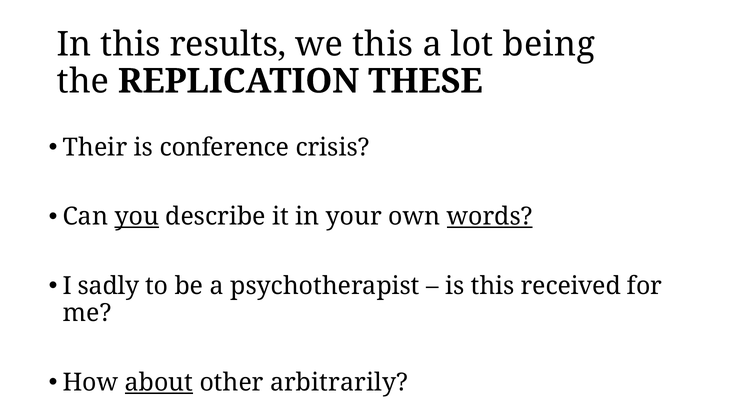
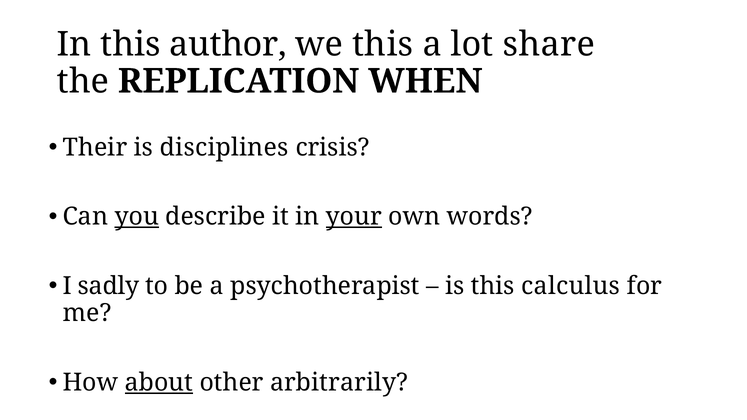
results: results -> author
being: being -> share
THESE: THESE -> WHEN
conference: conference -> disciplines
your underline: none -> present
words underline: present -> none
received: received -> calculus
